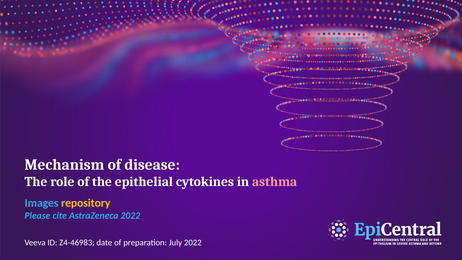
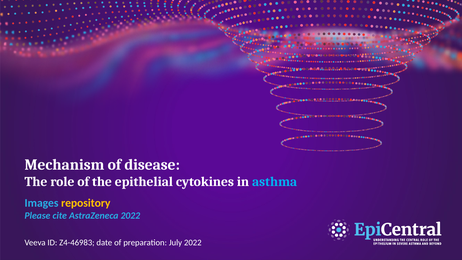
asthma colour: pink -> light blue
